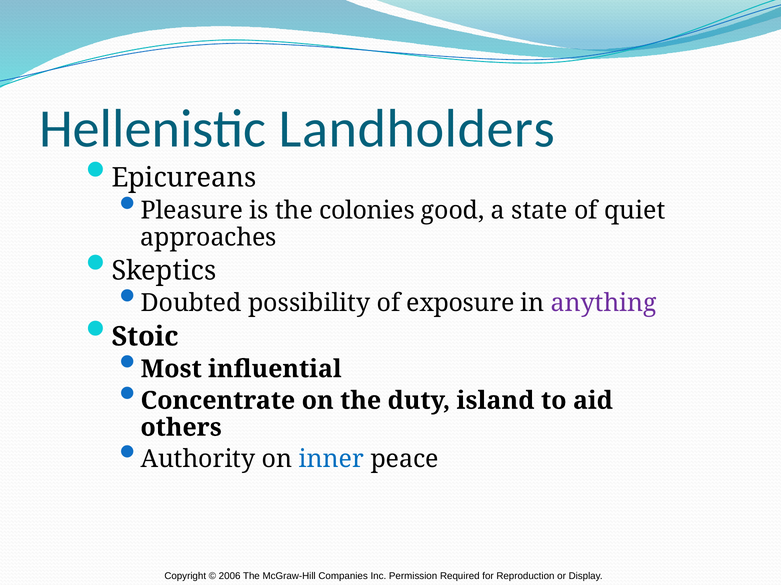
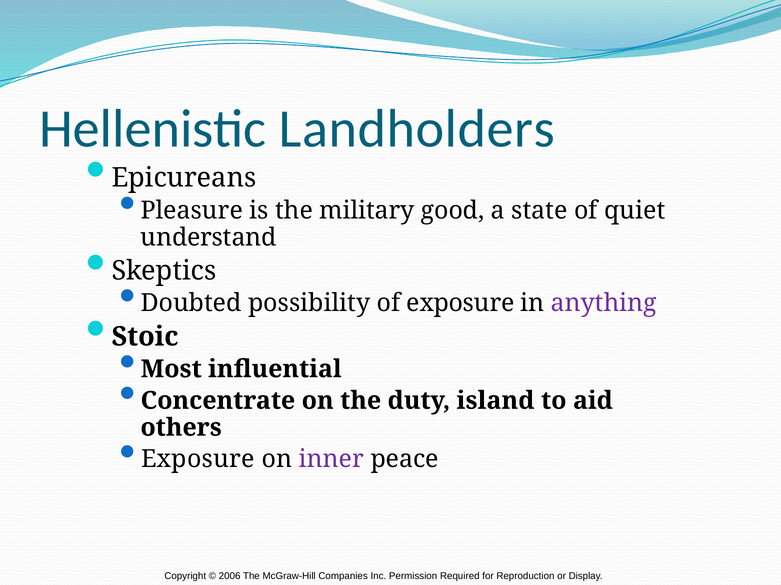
colonies: colonies -> military
approaches: approaches -> understand
Authority at (198, 460): Authority -> Exposure
inner colour: blue -> purple
